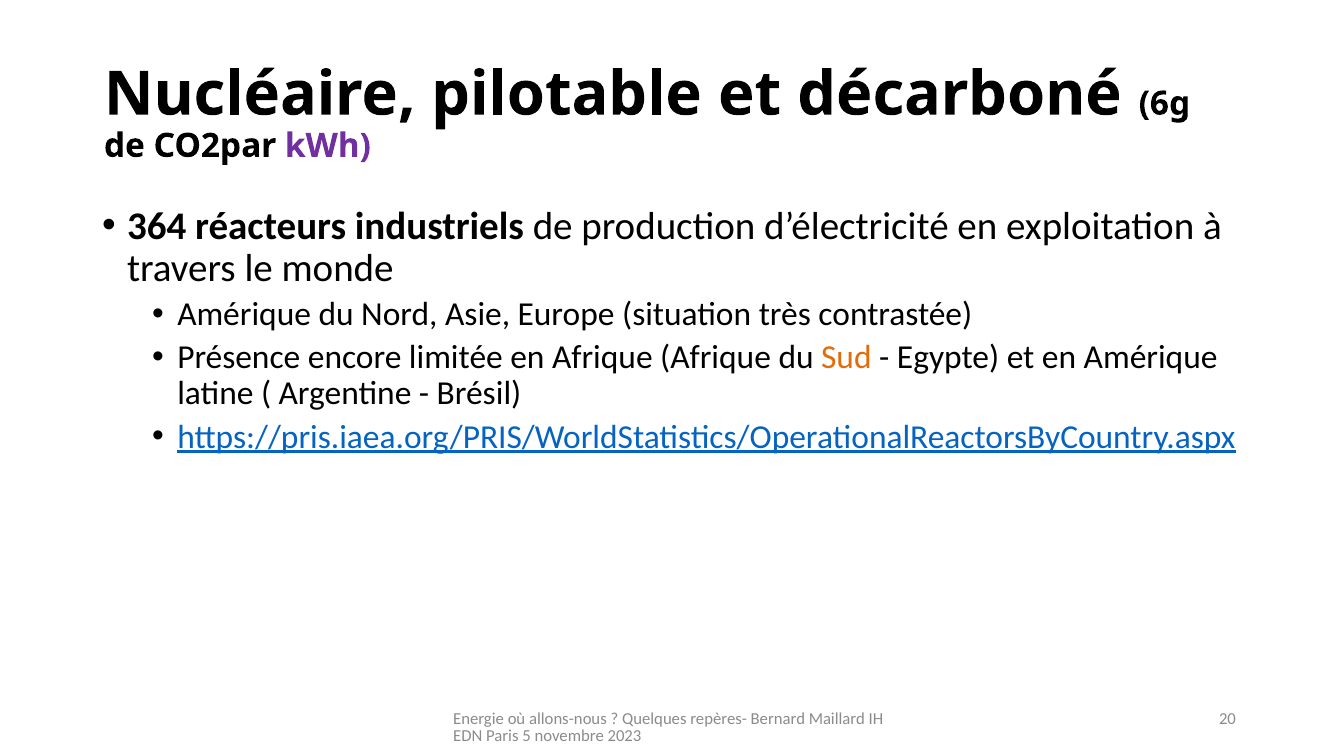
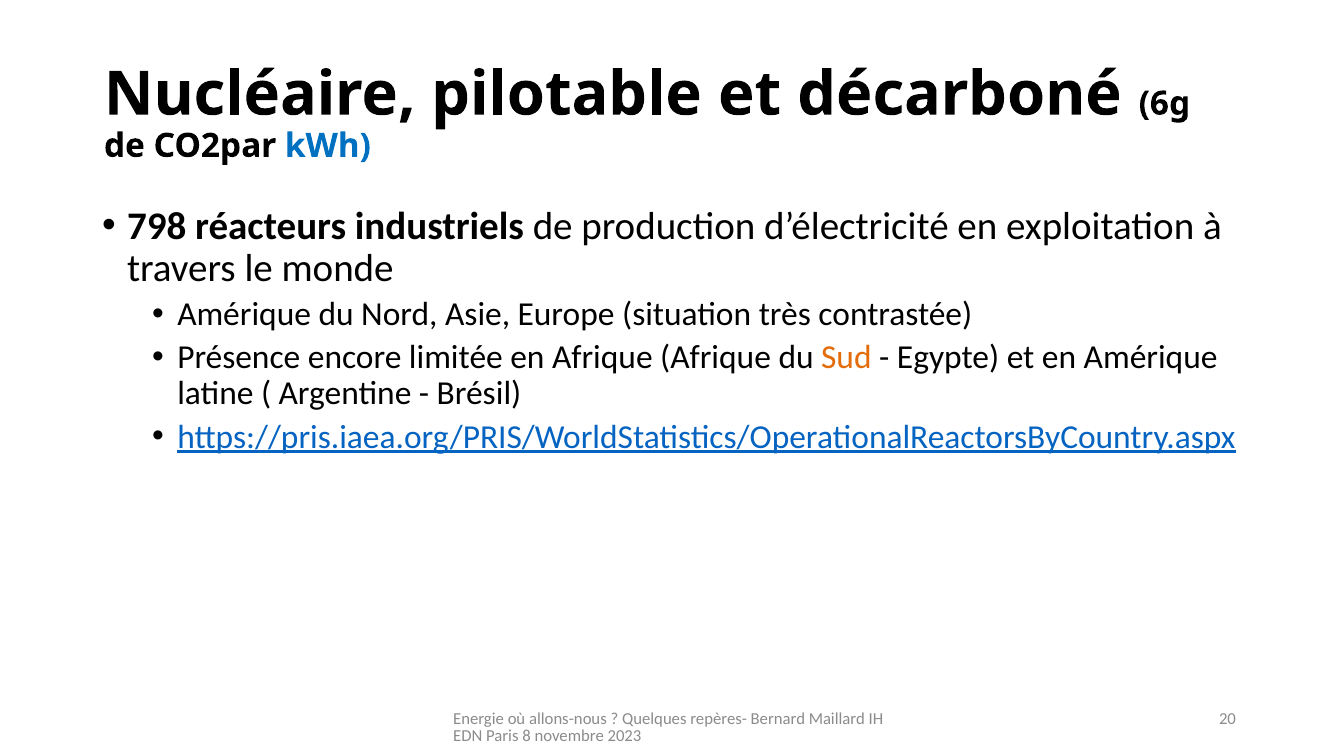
kWh colour: purple -> blue
364: 364 -> 798
5: 5 -> 8
